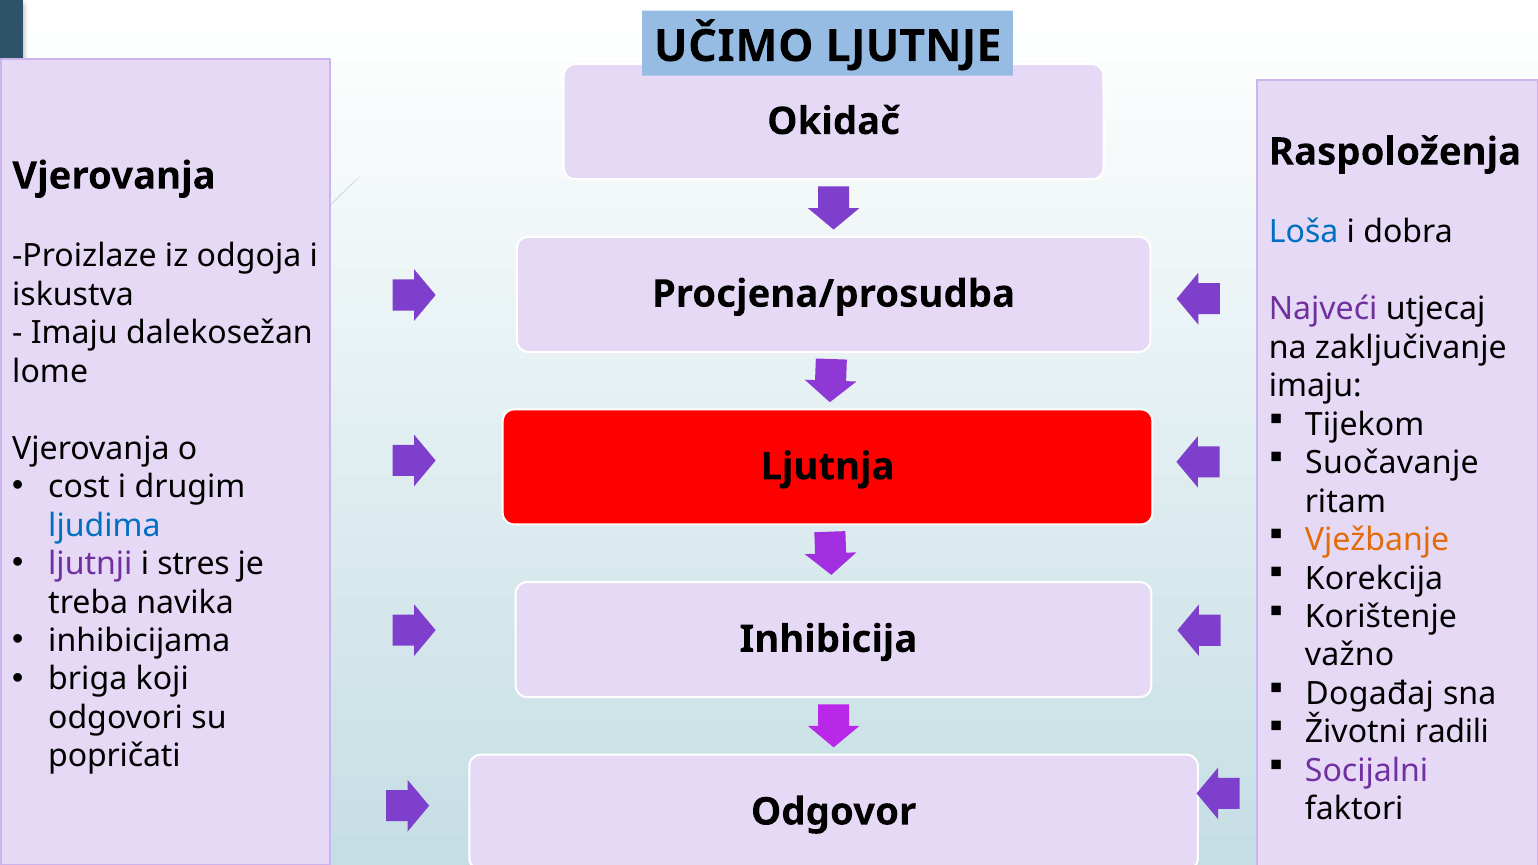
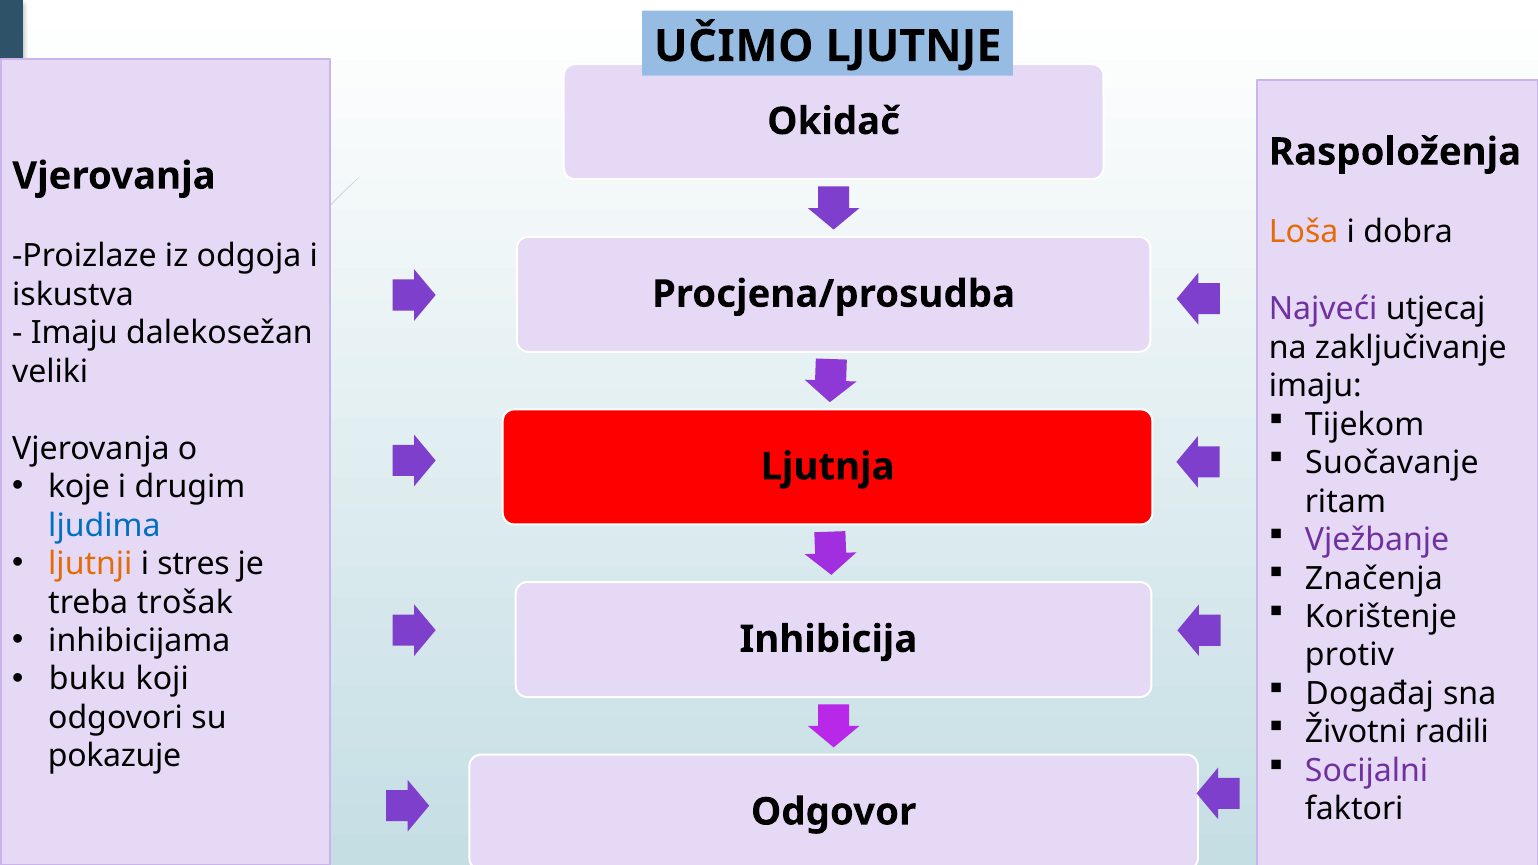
Loša colour: blue -> orange
lome: lome -> veliki
cost: cost -> koje
Vježbanje colour: orange -> purple
ljutnji colour: purple -> orange
Korekcija: Korekcija -> Značenja
navika: navika -> trošak
važno: važno -> protiv
briga: briga -> buku
popričati: popričati -> pokazuje
